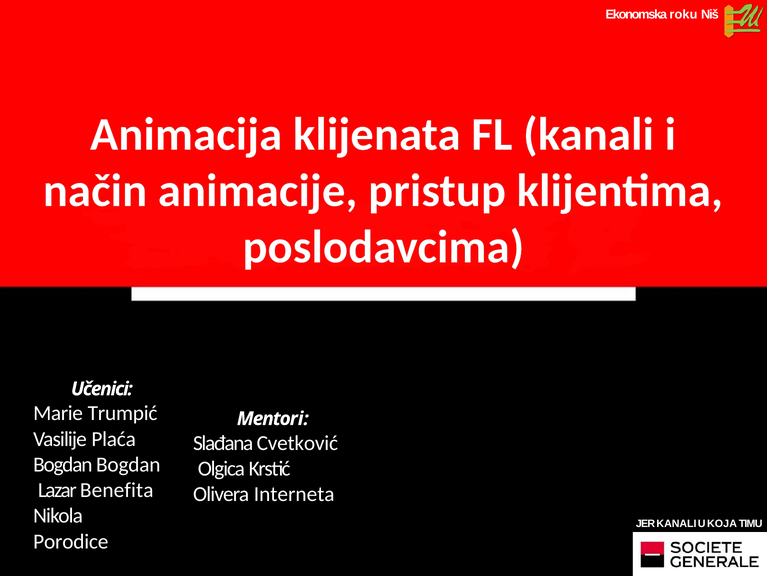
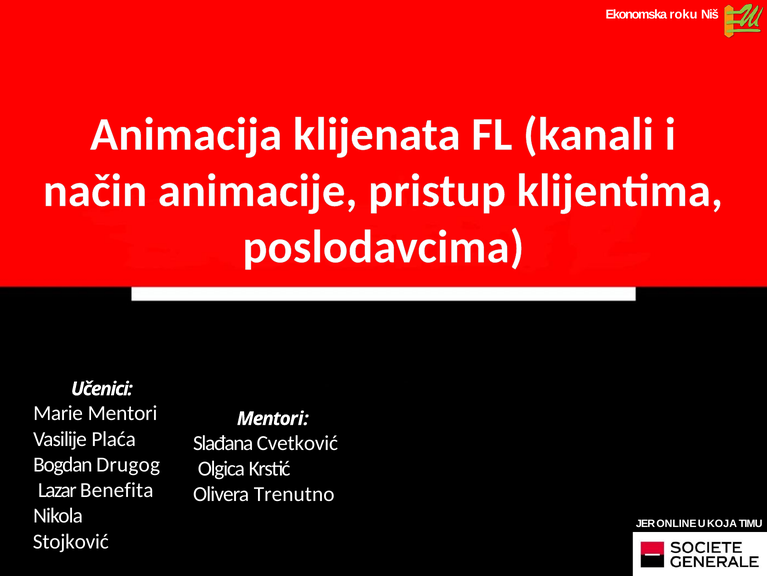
Marie Trumpić: Trumpić -> Mentori
Bogdan Bogdan: Bogdan -> Drugog
Interneta: Interneta -> Trenutno
JER KANALI: KANALI -> ONLINE
Porodice: Porodice -> Stojković
